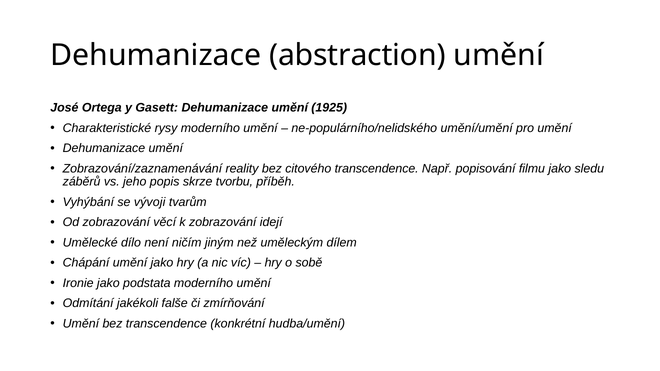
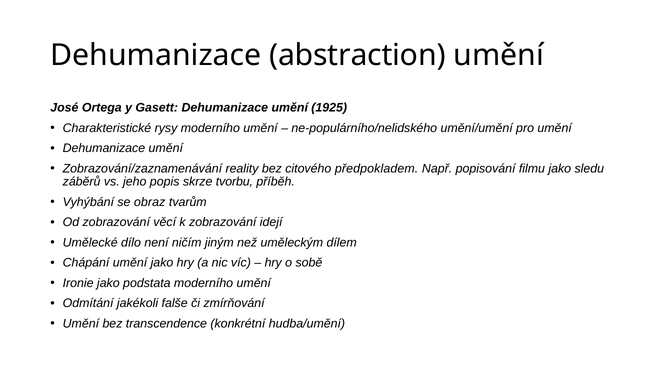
citového transcendence: transcendence -> předpokladem
vývoji: vývoji -> obraz
